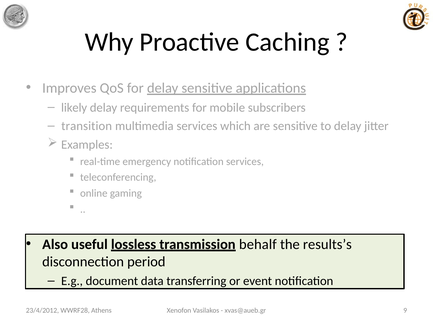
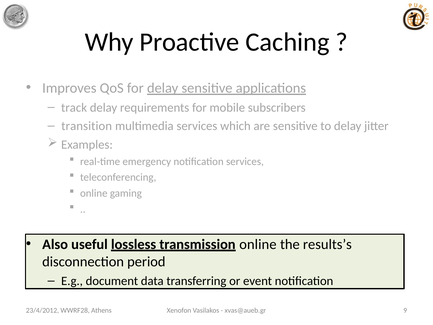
likely: likely -> track
transmission behalf: behalf -> online
